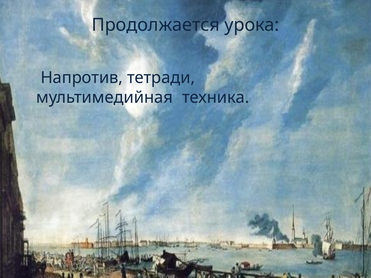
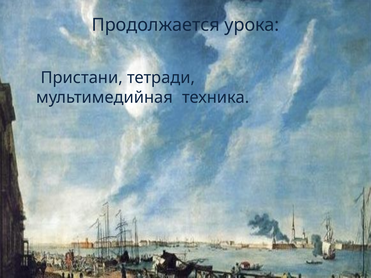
Напротив: Напротив -> Пристани
